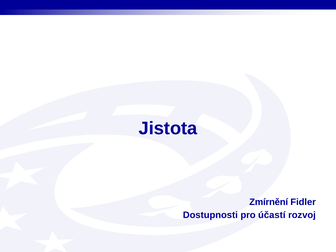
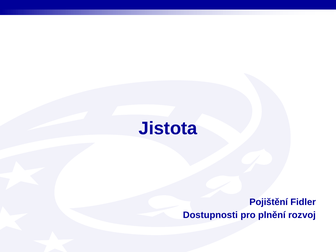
Zmírnění: Zmírnění -> Pojištění
účastí: účastí -> plnění
